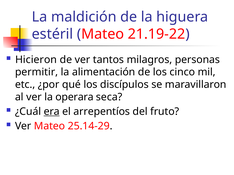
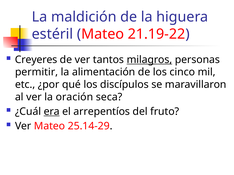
Hicieron: Hicieron -> Creyeres
milagros underline: none -> present
operara: operara -> oración
